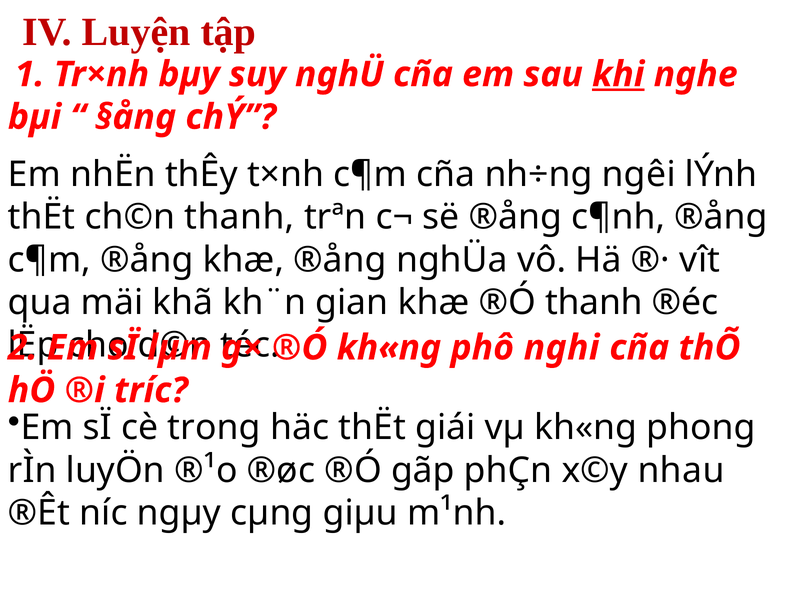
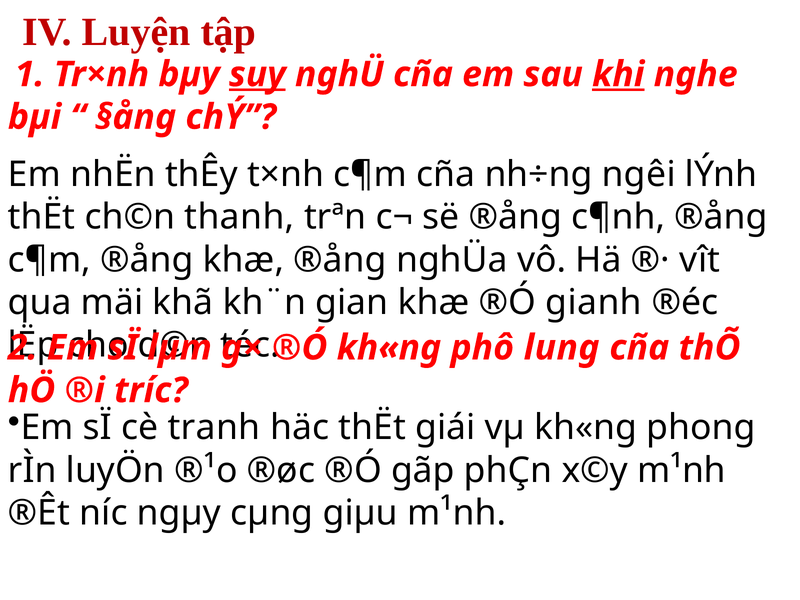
suy underline: none -> present
®Ó thanh: thanh -> gianh
nghi: nghi -> lung
trong: trong -> tranh
x©y nhau: nhau -> m¹nh
